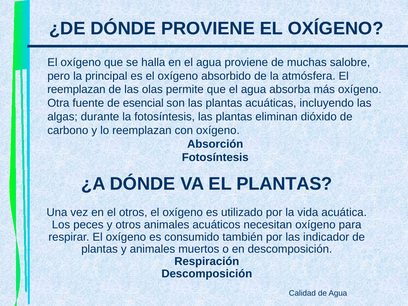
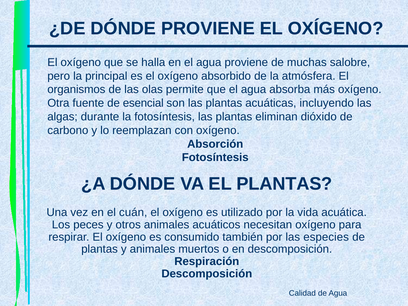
reemplazan at (76, 90): reemplazan -> organismos
el otros: otros -> cuán
indicador: indicador -> especies
